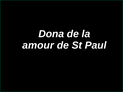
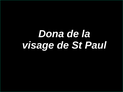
amour: amour -> visage
